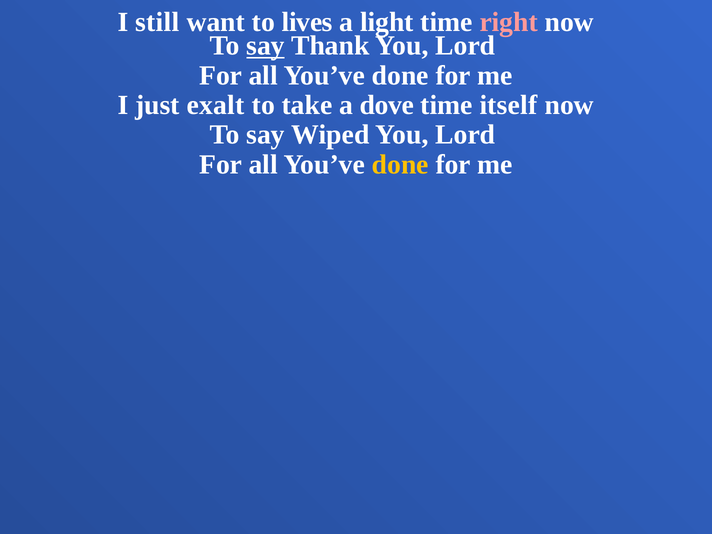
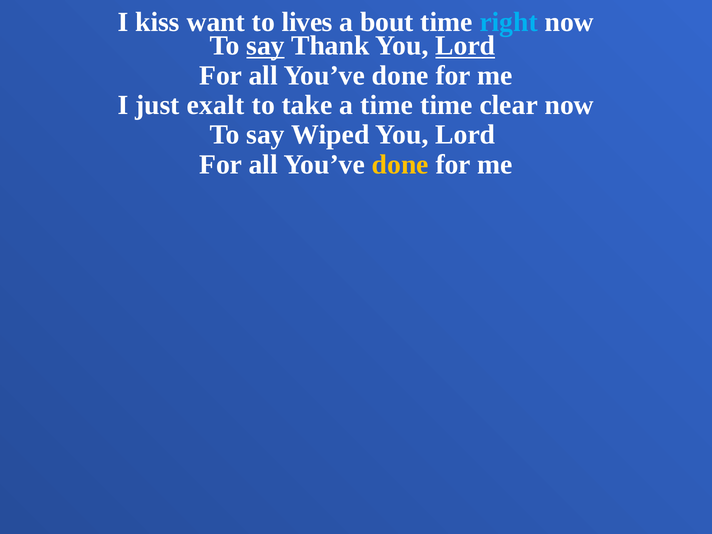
still: still -> kiss
light: light -> bout
right colour: pink -> light blue
Lord at (465, 46) underline: none -> present
a dove: dove -> time
itself: itself -> clear
